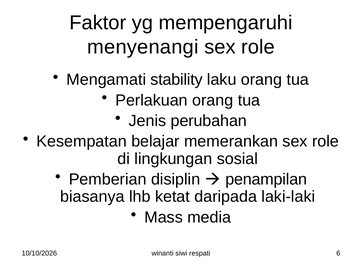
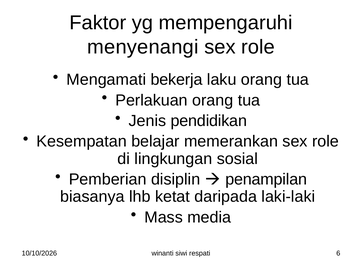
stability: stability -> bekerja
perubahan: perubahan -> pendidikan
